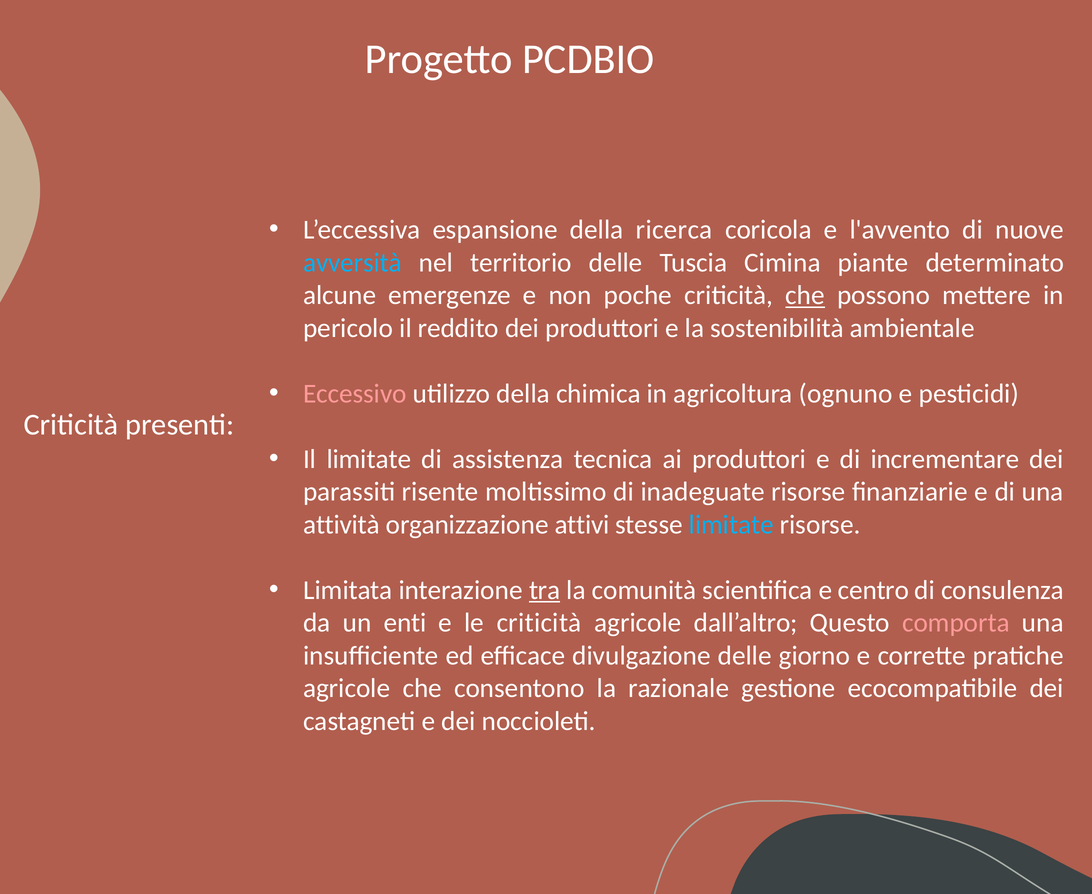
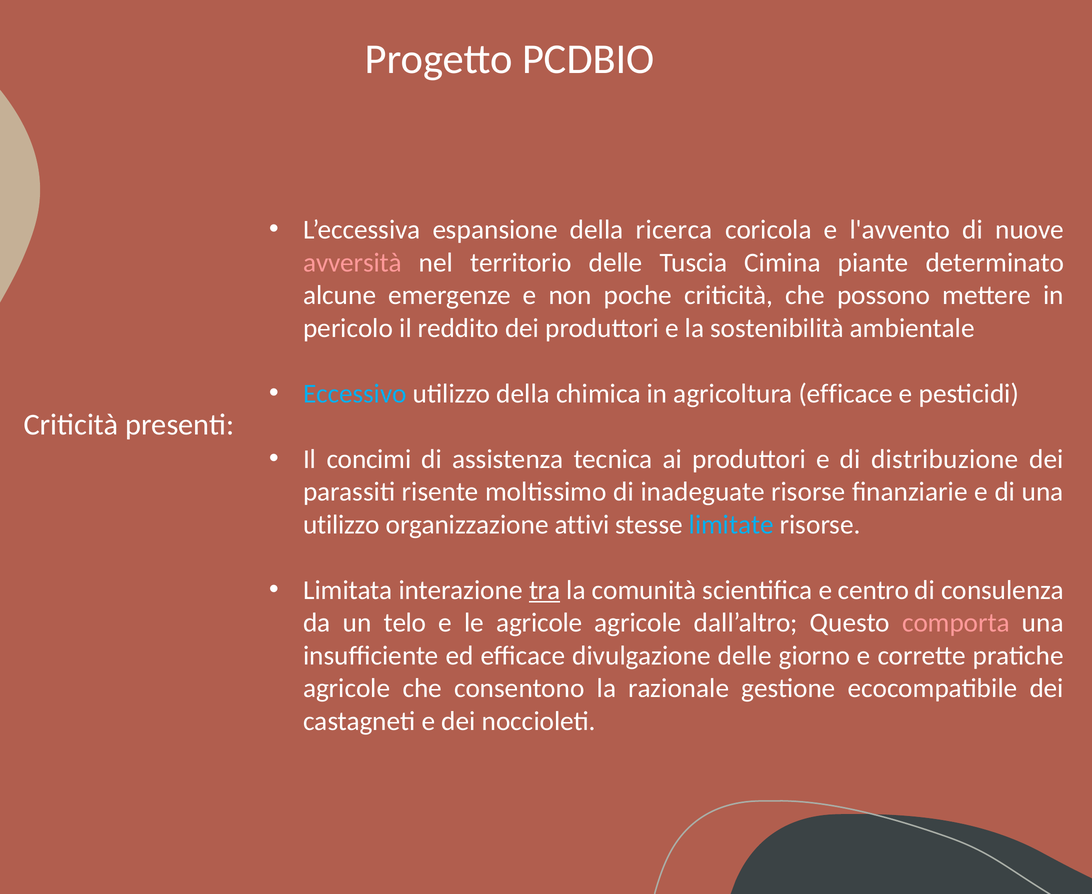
avversità colour: light blue -> pink
che at (805, 296) underline: present -> none
Eccessivo colour: pink -> light blue
agricoltura ognuno: ognuno -> efficace
Il limitate: limitate -> concimi
incrementare: incrementare -> distribuzione
attività at (341, 525): attività -> utilizzo
enti: enti -> telo
le criticità: criticità -> agricole
